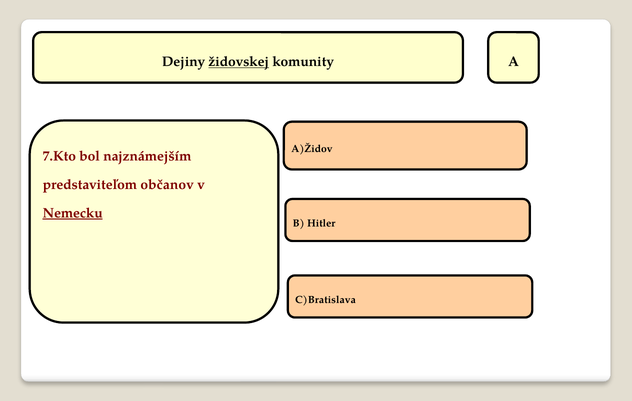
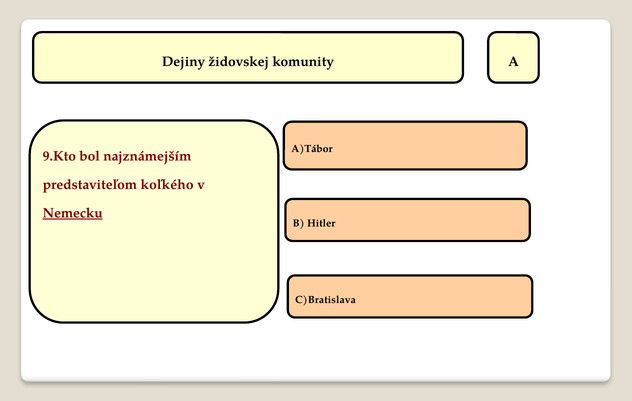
židovskej underline: present -> none
A)Židov: A)Židov -> A)Tábor
7.Kto: 7.Kto -> 9.Kto
občanov: občanov -> koľkého
